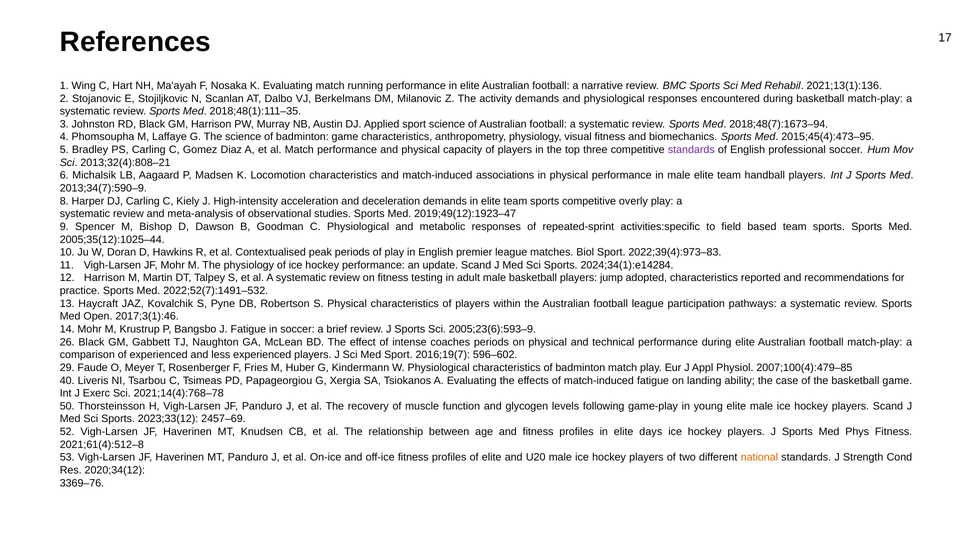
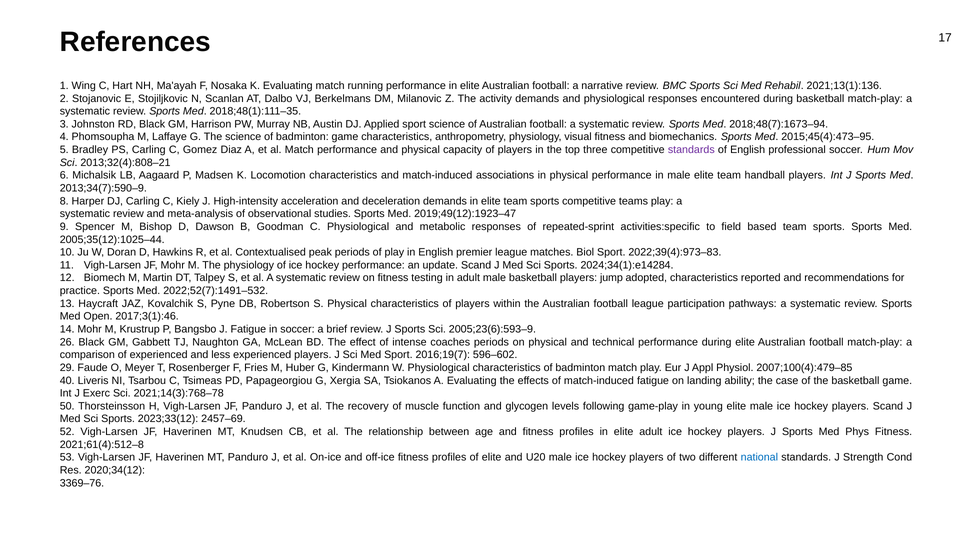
overly: overly -> teams
Harrison at (105, 278): Harrison -> Biomech
2021;14(4):768–78: 2021;14(4):768–78 -> 2021;14(3):768–78
elite days: days -> adult
national colour: orange -> blue
